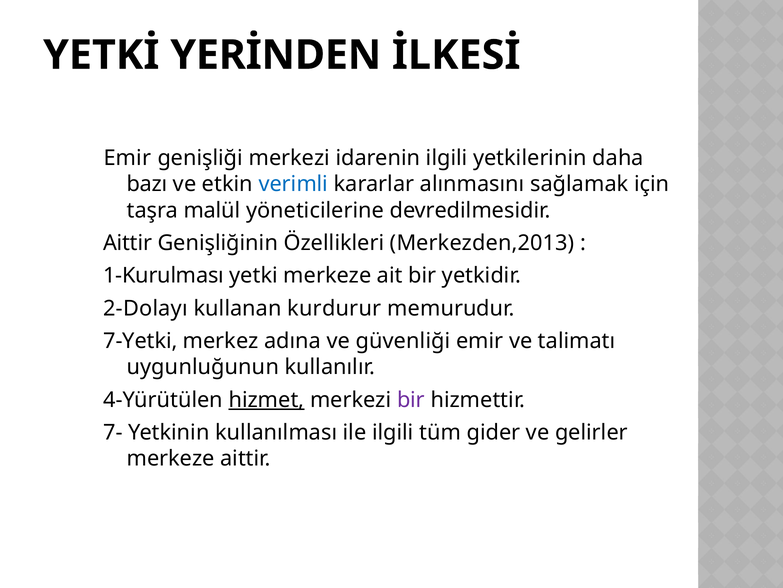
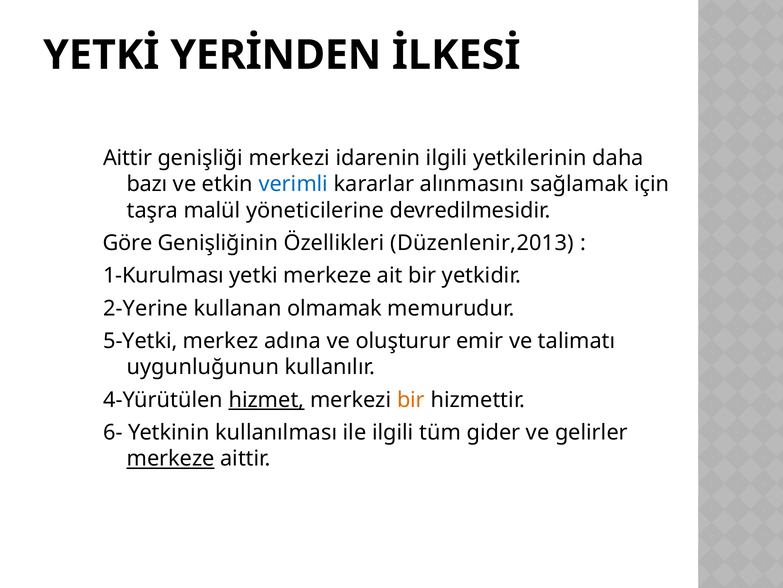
Emir at (127, 158): Emir -> Aittir
Aittir at (128, 243): Aittir -> Göre
Merkezden,2013: Merkezden,2013 -> Düzenlenir,2013
2-Dolayı: 2-Dolayı -> 2-Yerine
kurdurur: kurdurur -> olmamak
7-Yetki: 7-Yetki -> 5-Yetki
güvenliği: güvenliği -> oluşturur
bir at (411, 399) colour: purple -> orange
7-: 7- -> 6-
merkeze at (171, 458) underline: none -> present
